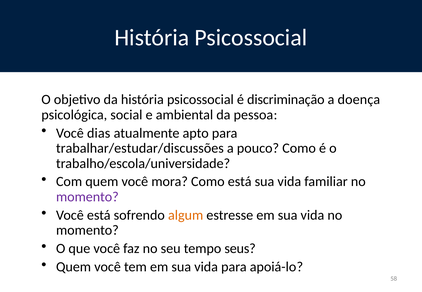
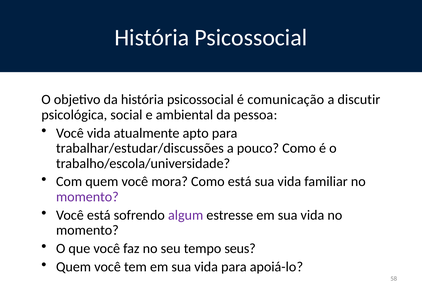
discriminação: discriminação -> comunicação
doença: doença -> discutir
Você dias: dias -> vida
algum colour: orange -> purple
